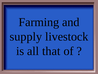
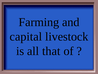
supply: supply -> capital
